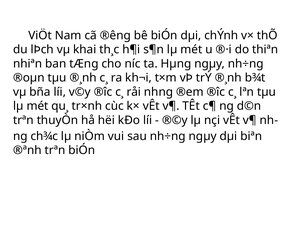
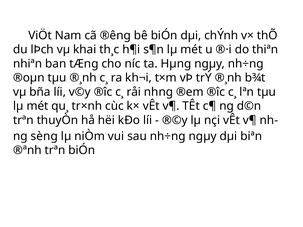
ch¾c: ch¾c -> sèng
